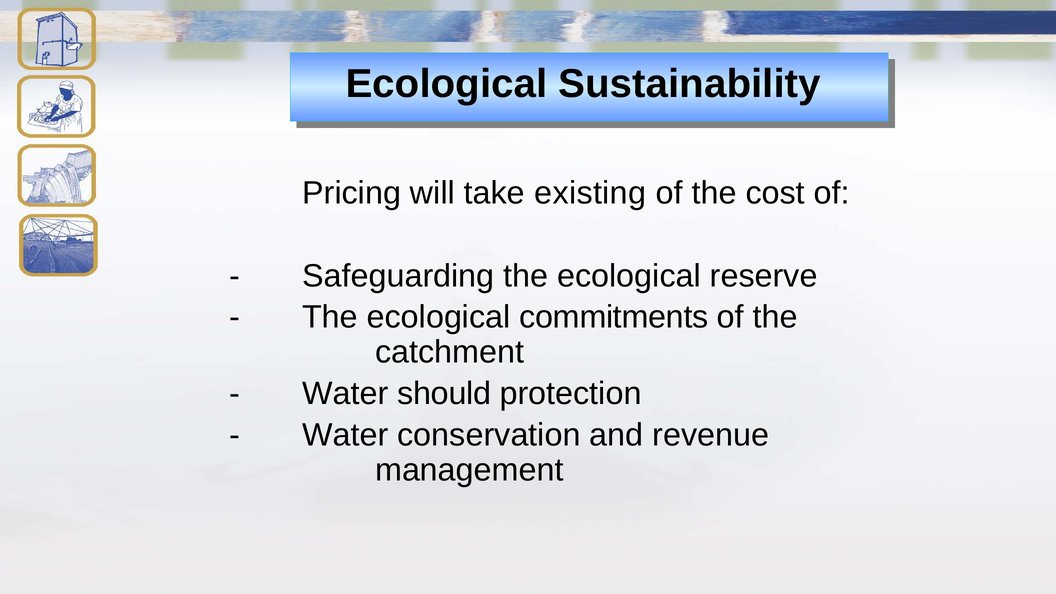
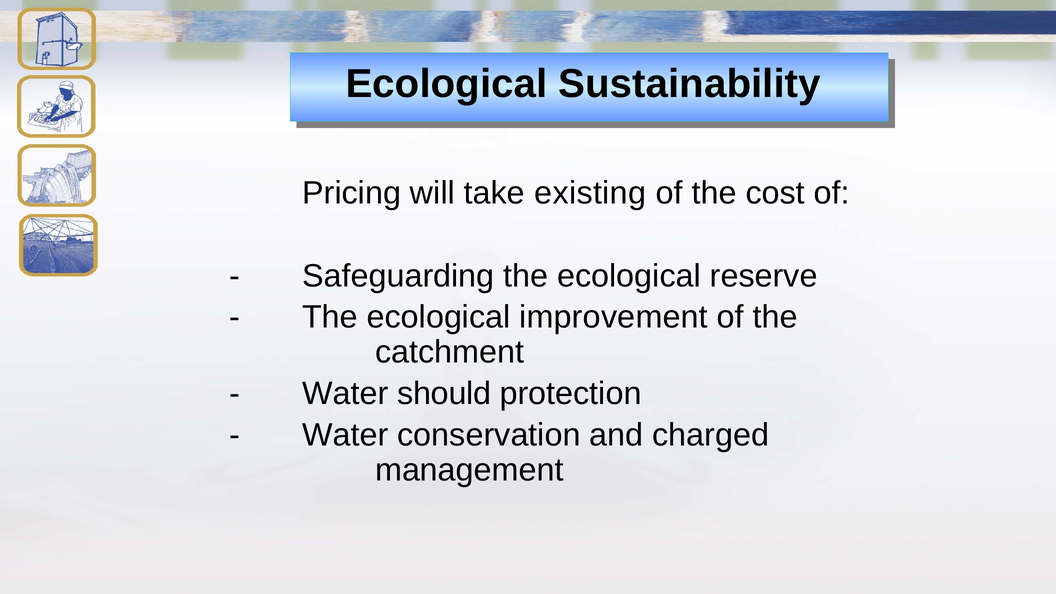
commitments: commitments -> improvement
revenue: revenue -> charged
